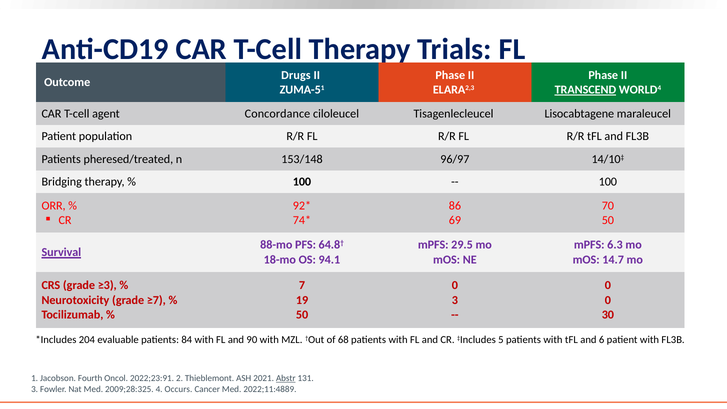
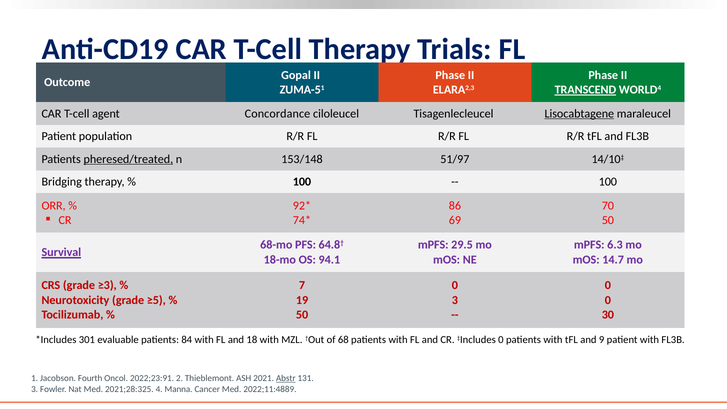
Drugs: Drugs -> Gopal
Lisocabtagene underline: none -> present
pheresed/treated underline: none -> present
96/97: 96/97 -> 51/97
88-mo: 88-mo -> 68-mo
≥7: ≥7 -> ≥5
204: 204 -> 301
90: 90 -> 18
‡Includes 5: 5 -> 0
6: 6 -> 9
2009;28:325: 2009;28:325 -> 2021;28:325
Occurs: Occurs -> Manna
